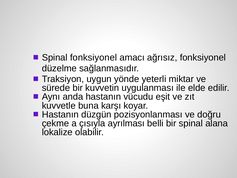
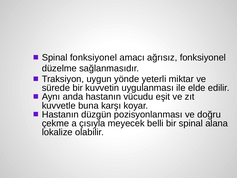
ayrılması: ayrılması -> meyecek
